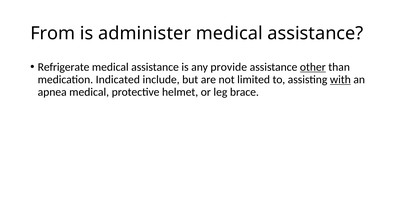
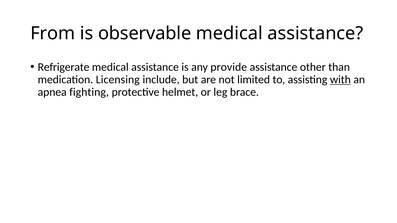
administer: administer -> observable
other underline: present -> none
Indicated: Indicated -> Licensing
apnea medical: medical -> fighting
